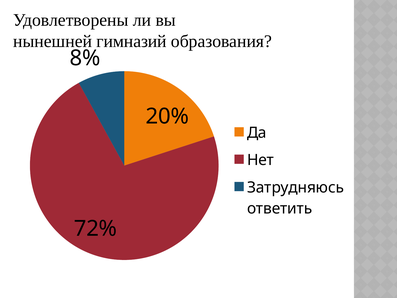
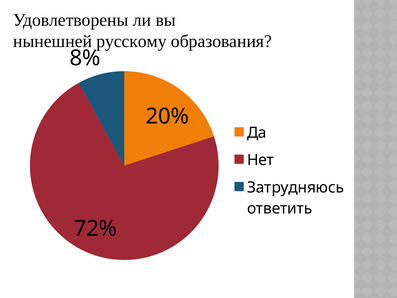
гимназий: гимназий -> русскому
